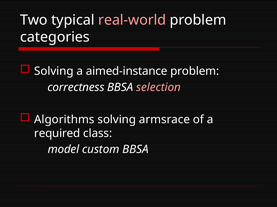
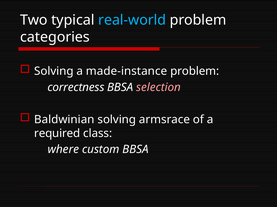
real-world colour: pink -> light blue
aimed-instance: aimed-instance -> made-instance
Algorithms: Algorithms -> Baldwinian
model: model -> where
